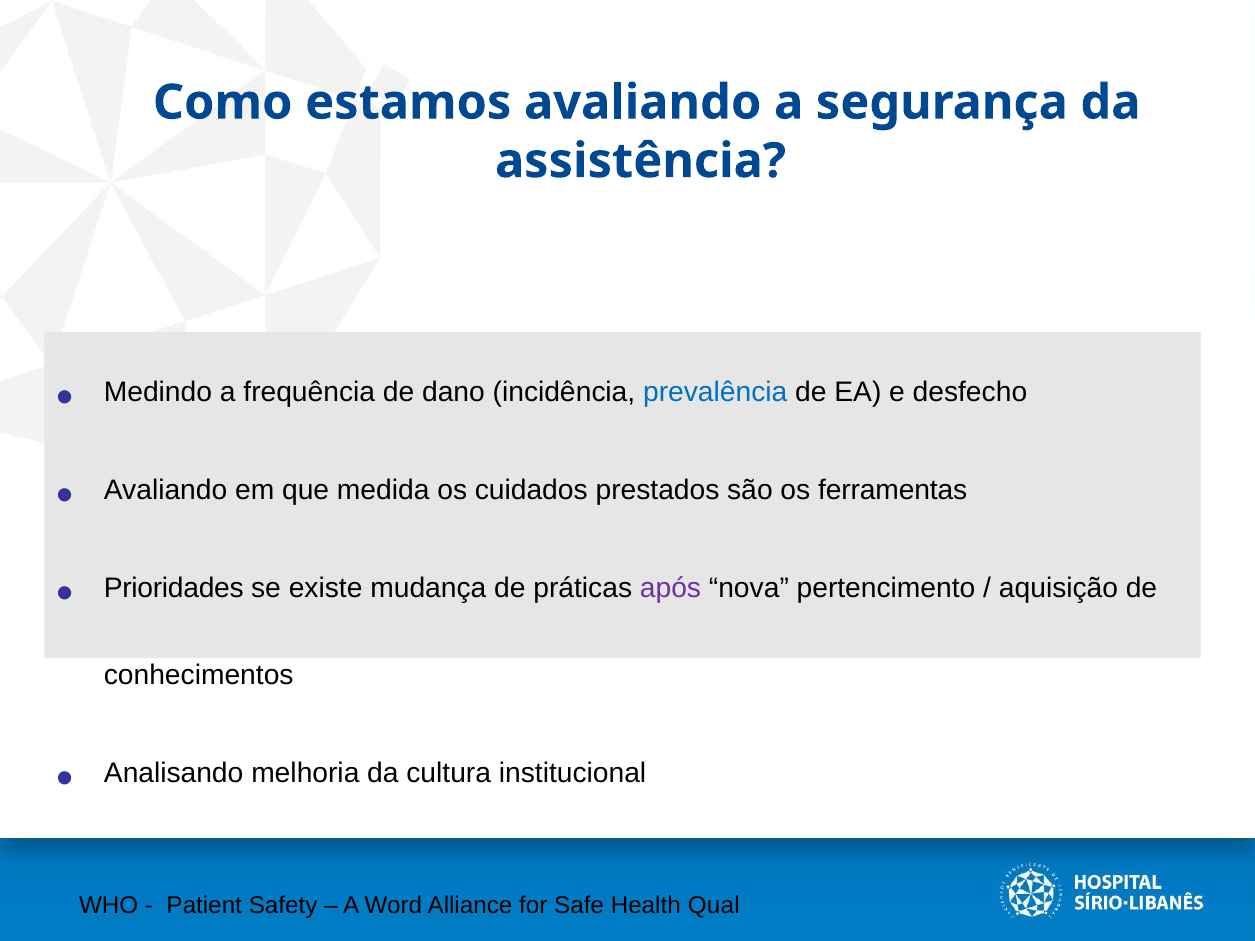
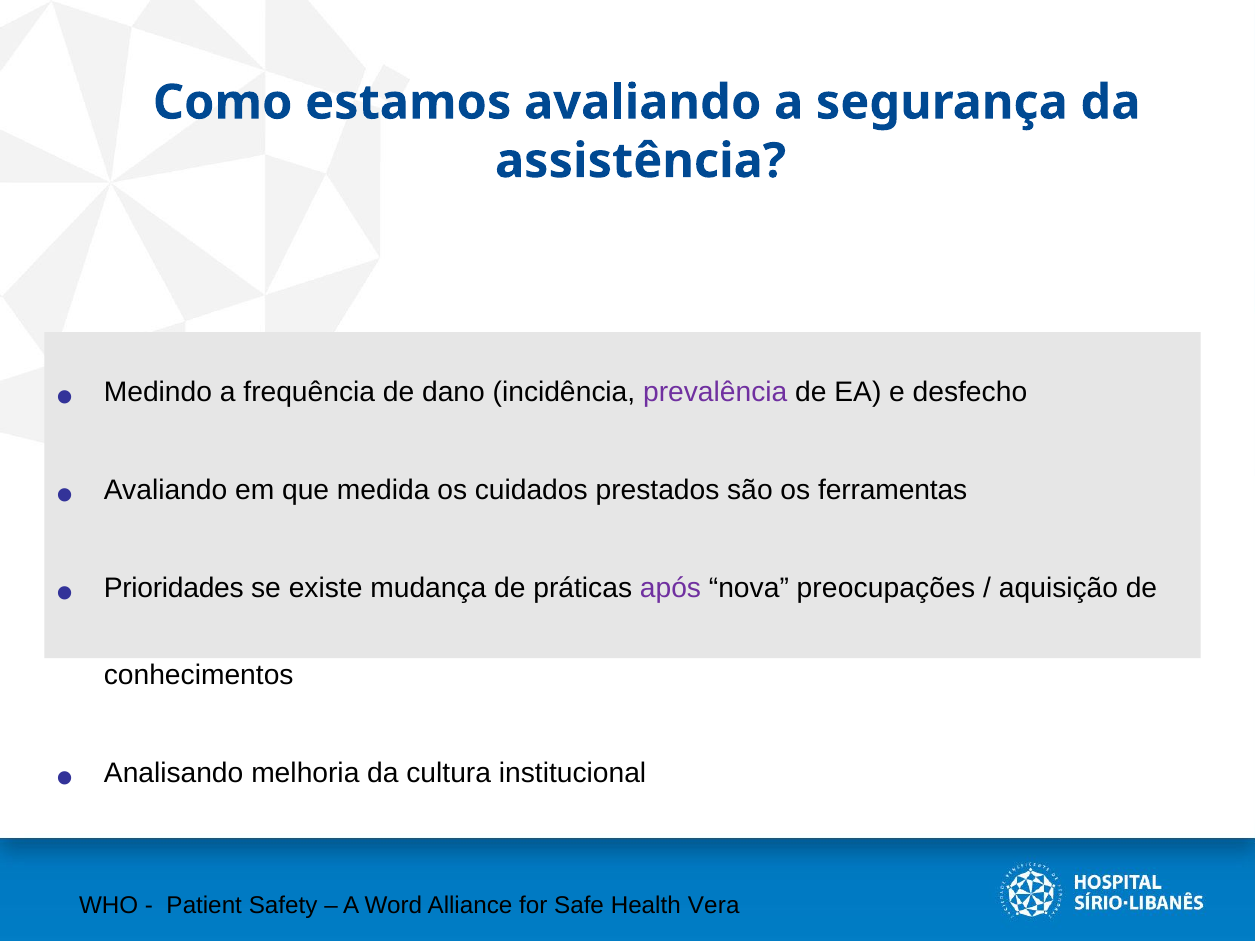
prevalência colour: blue -> purple
pertencimento: pertencimento -> preocupações
Qual: Qual -> Vera
